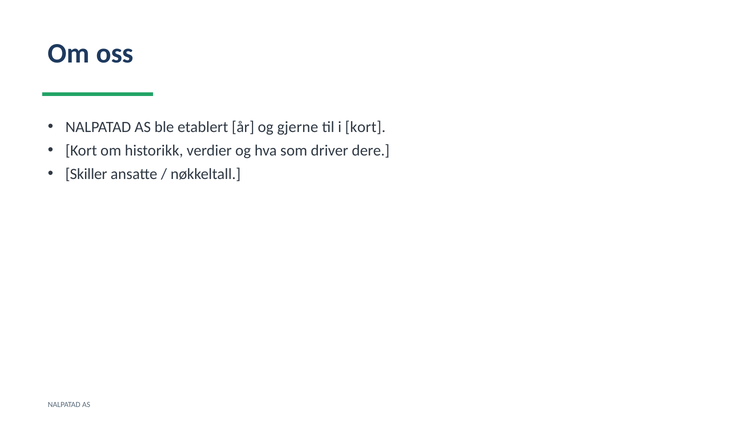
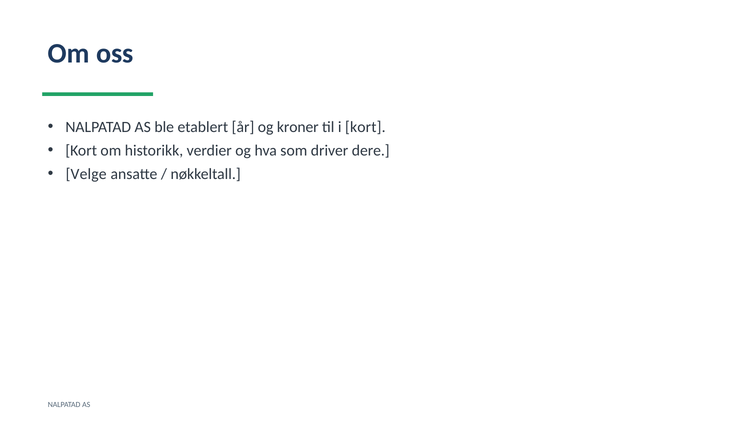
gjerne: gjerne -> kroner
Skiller: Skiller -> Velge
